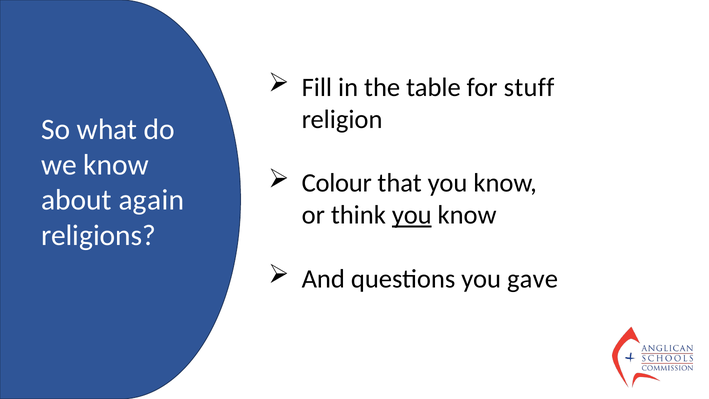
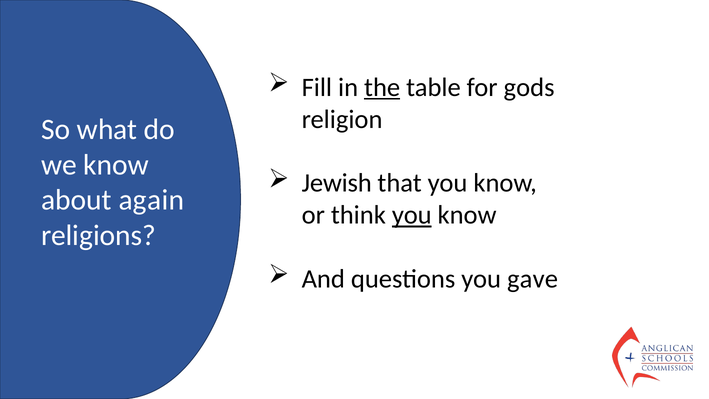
the underline: none -> present
stuff: stuff -> gods
Colour: Colour -> Jewish
